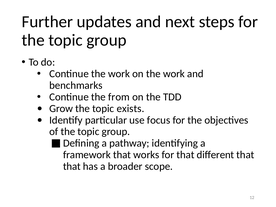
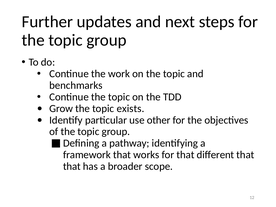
on the work: work -> topic
Continue the from: from -> topic
focus: focus -> other
